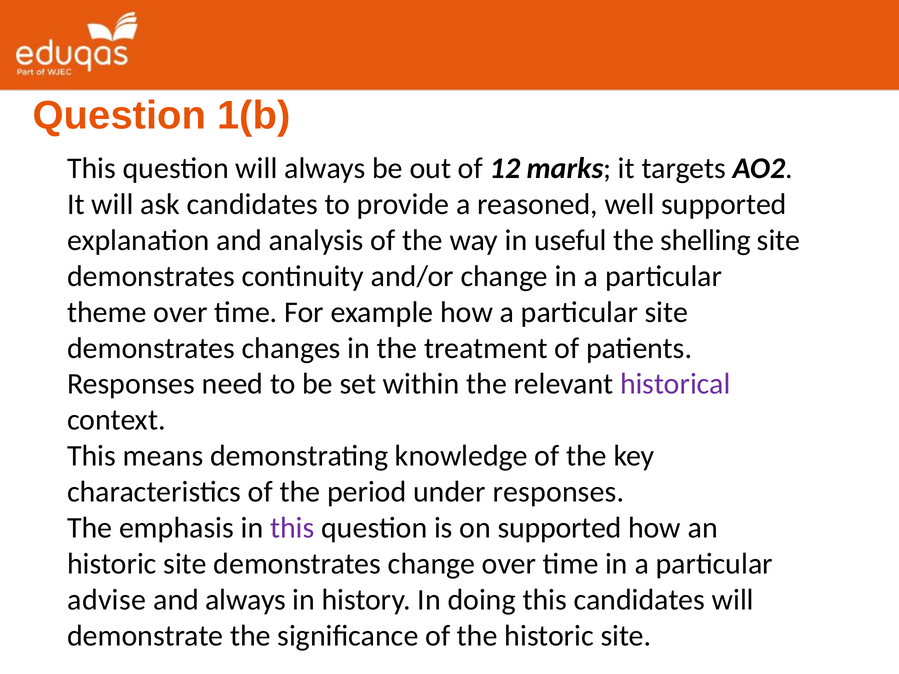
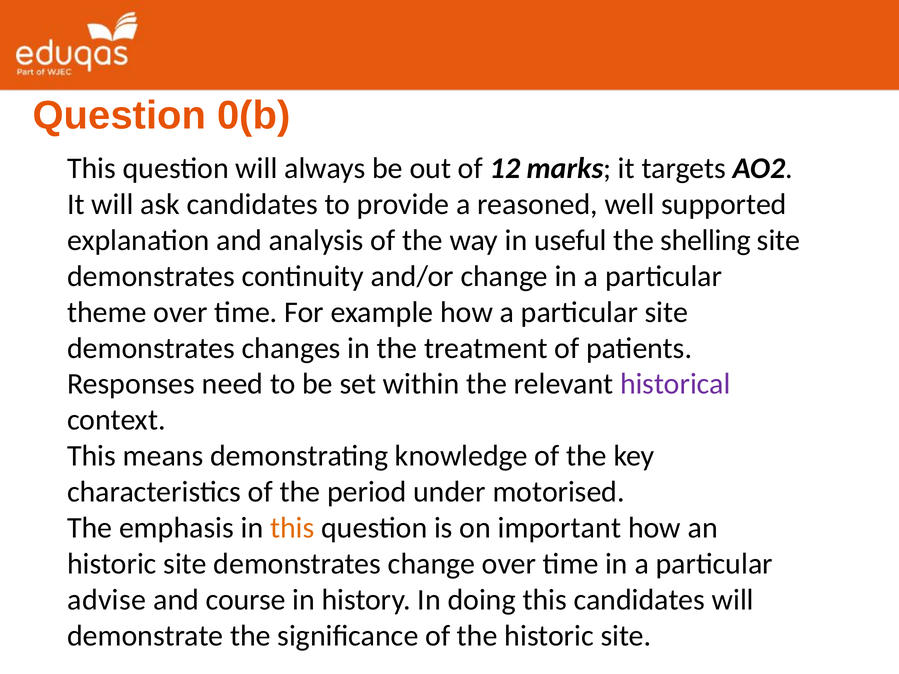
1(b: 1(b -> 0(b
under responses: responses -> motorised
this at (292, 528) colour: purple -> orange
on supported: supported -> important
and always: always -> course
